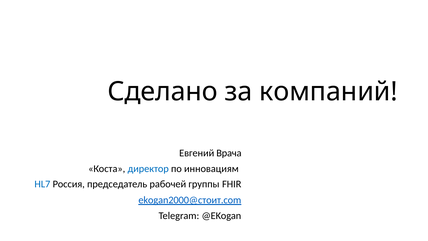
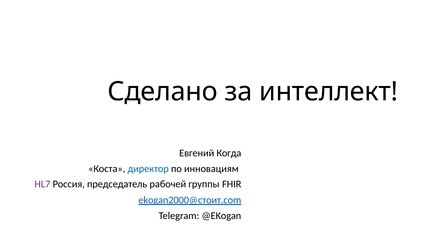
компаний: компаний -> интеллект
Врача: Врача -> Когда
HL7 colour: blue -> purple
